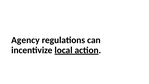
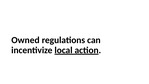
Agency: Agency -> Owned
